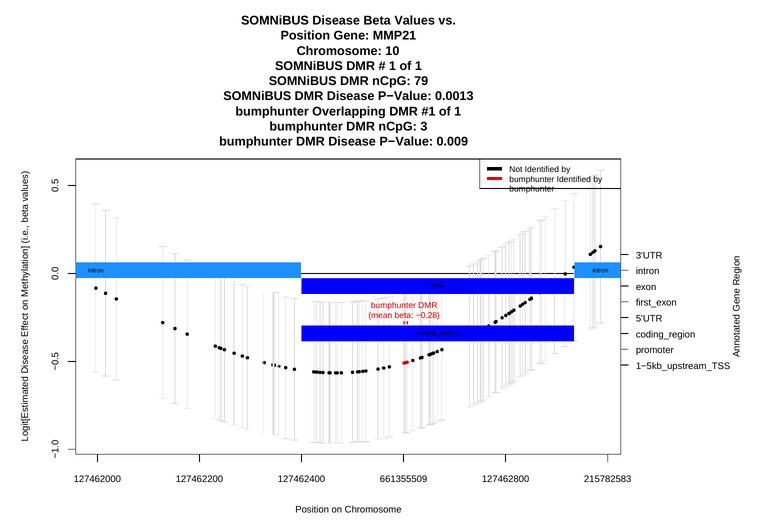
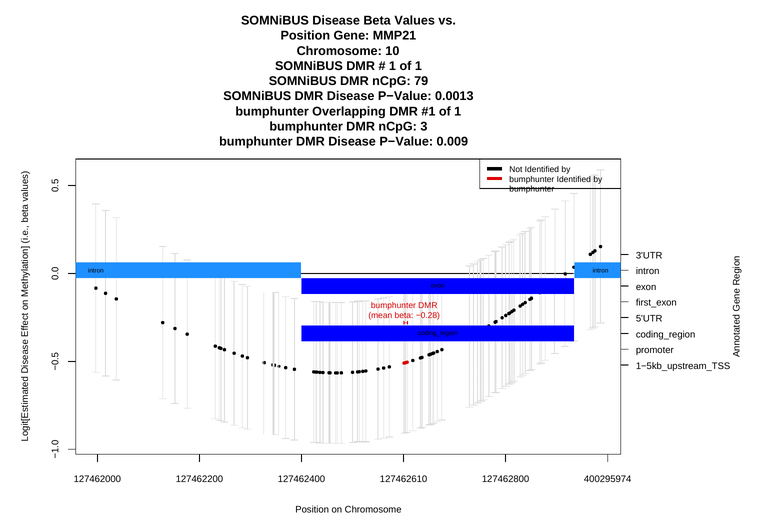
661355509: 661355509 -> 127462610
215782583: 215782583 -> 400295974
